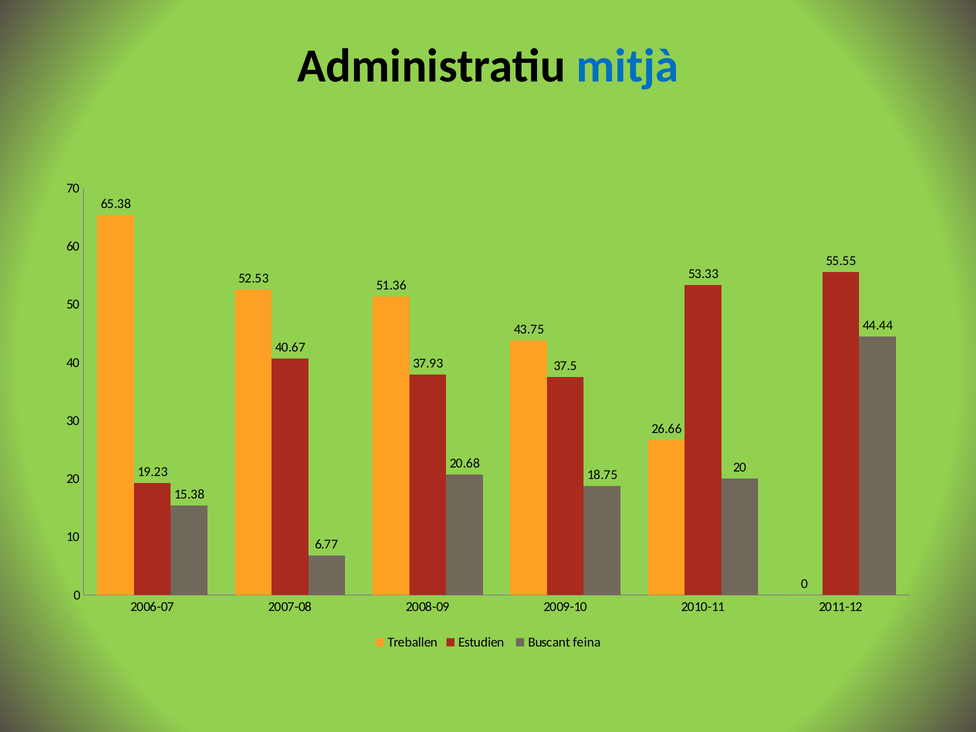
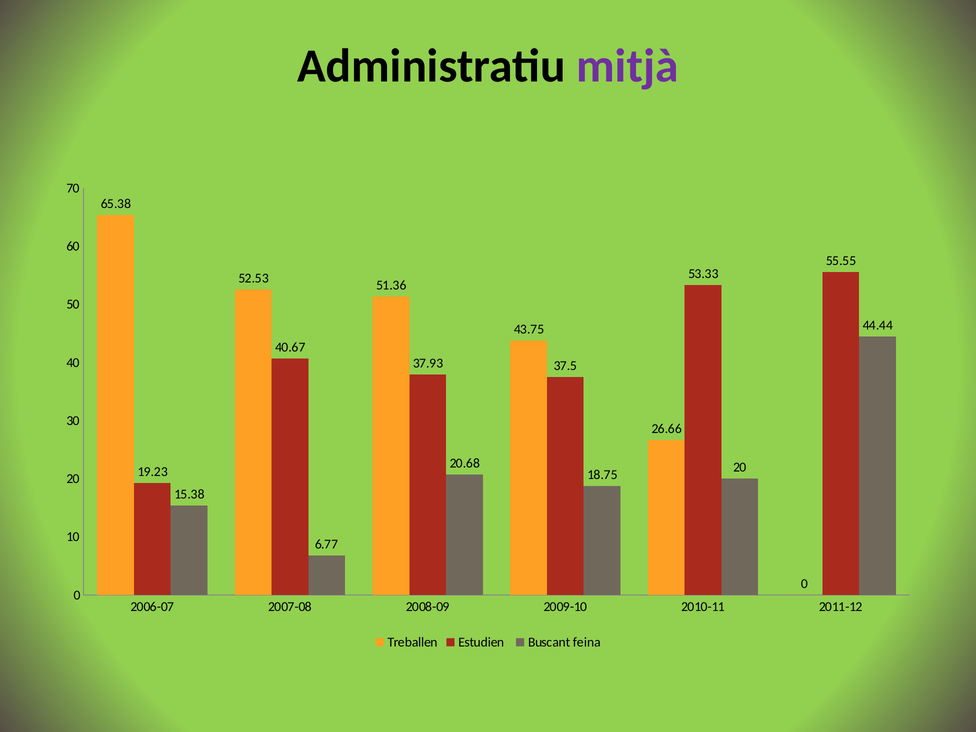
mitjà colour: blue -> purple
